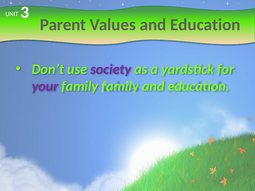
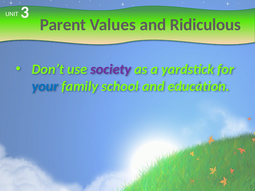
Values and Education: Education -> Ridiculous
your colour: purple -> blue
family family: family -> school
